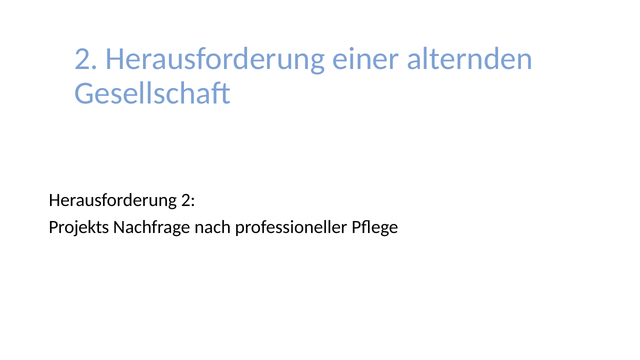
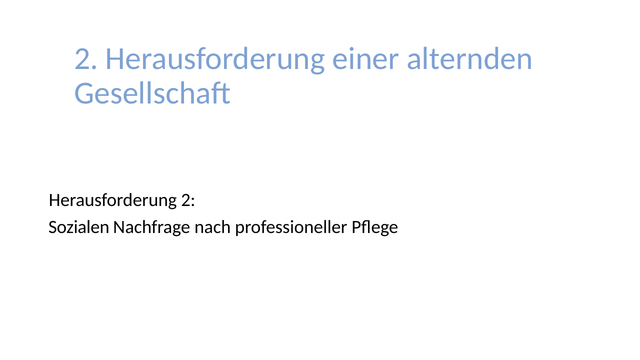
Projekts: Projekts -> Sozialen
